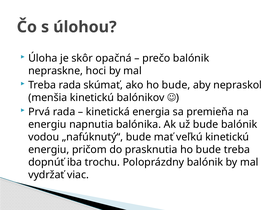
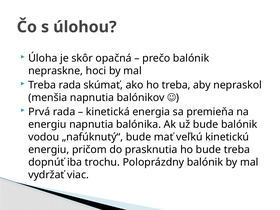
ako ho bude: bude -> treba
menšia kinetickú: kinetickú -> napnutia
